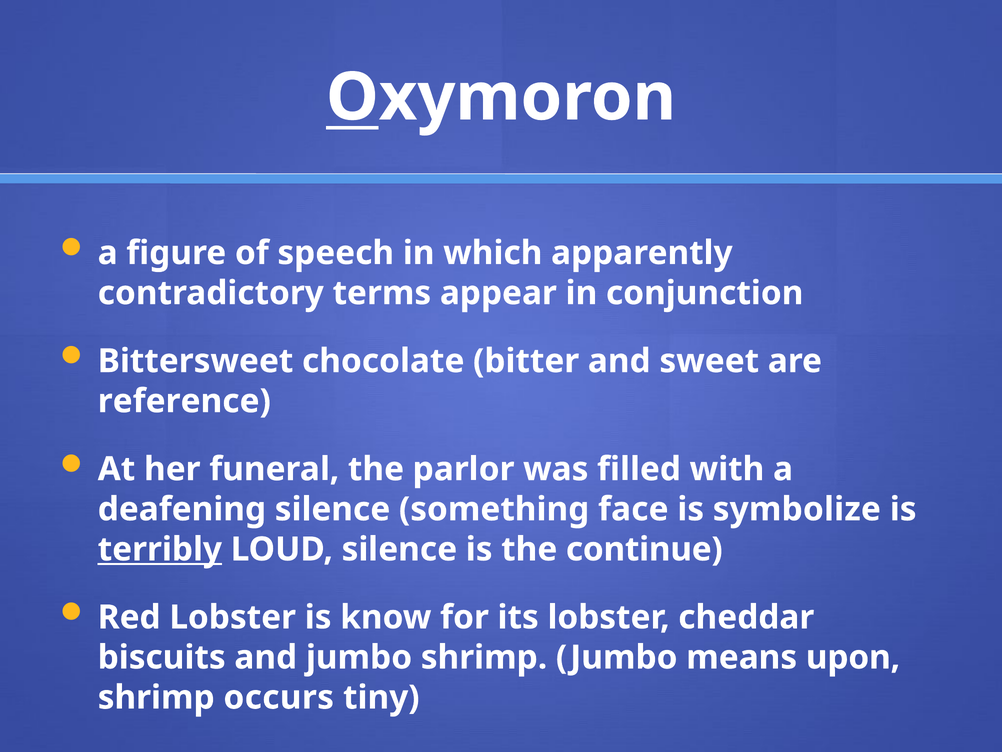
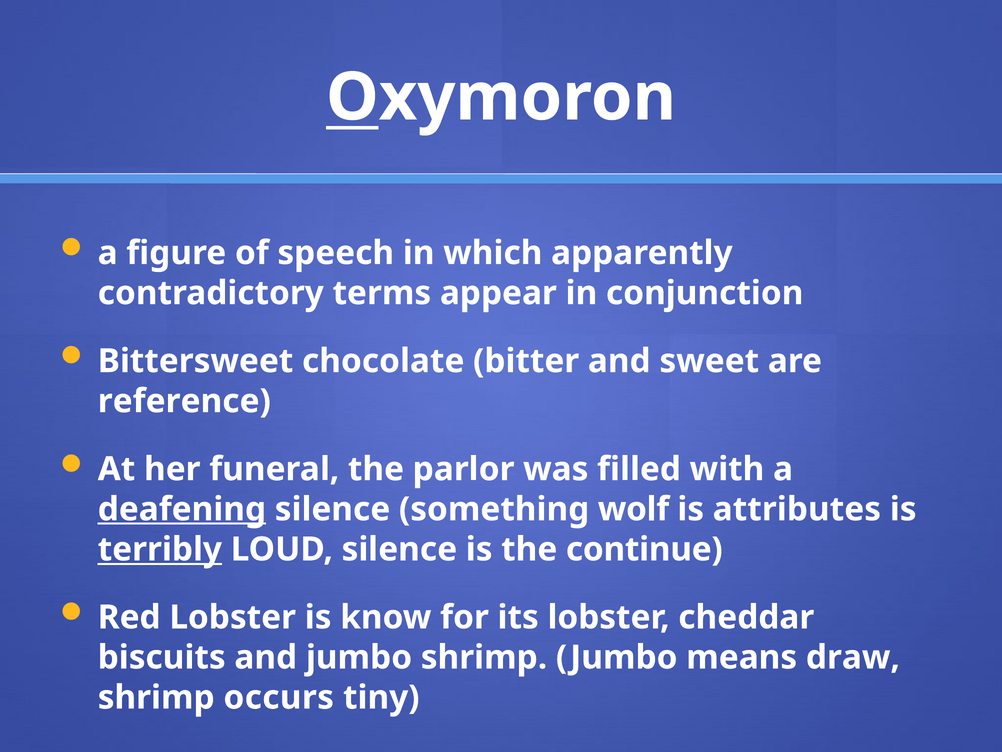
deafening underline: none -> present
face: face -> wolf
symbolize: symbolize -> attributes
upon: upon -> draw
